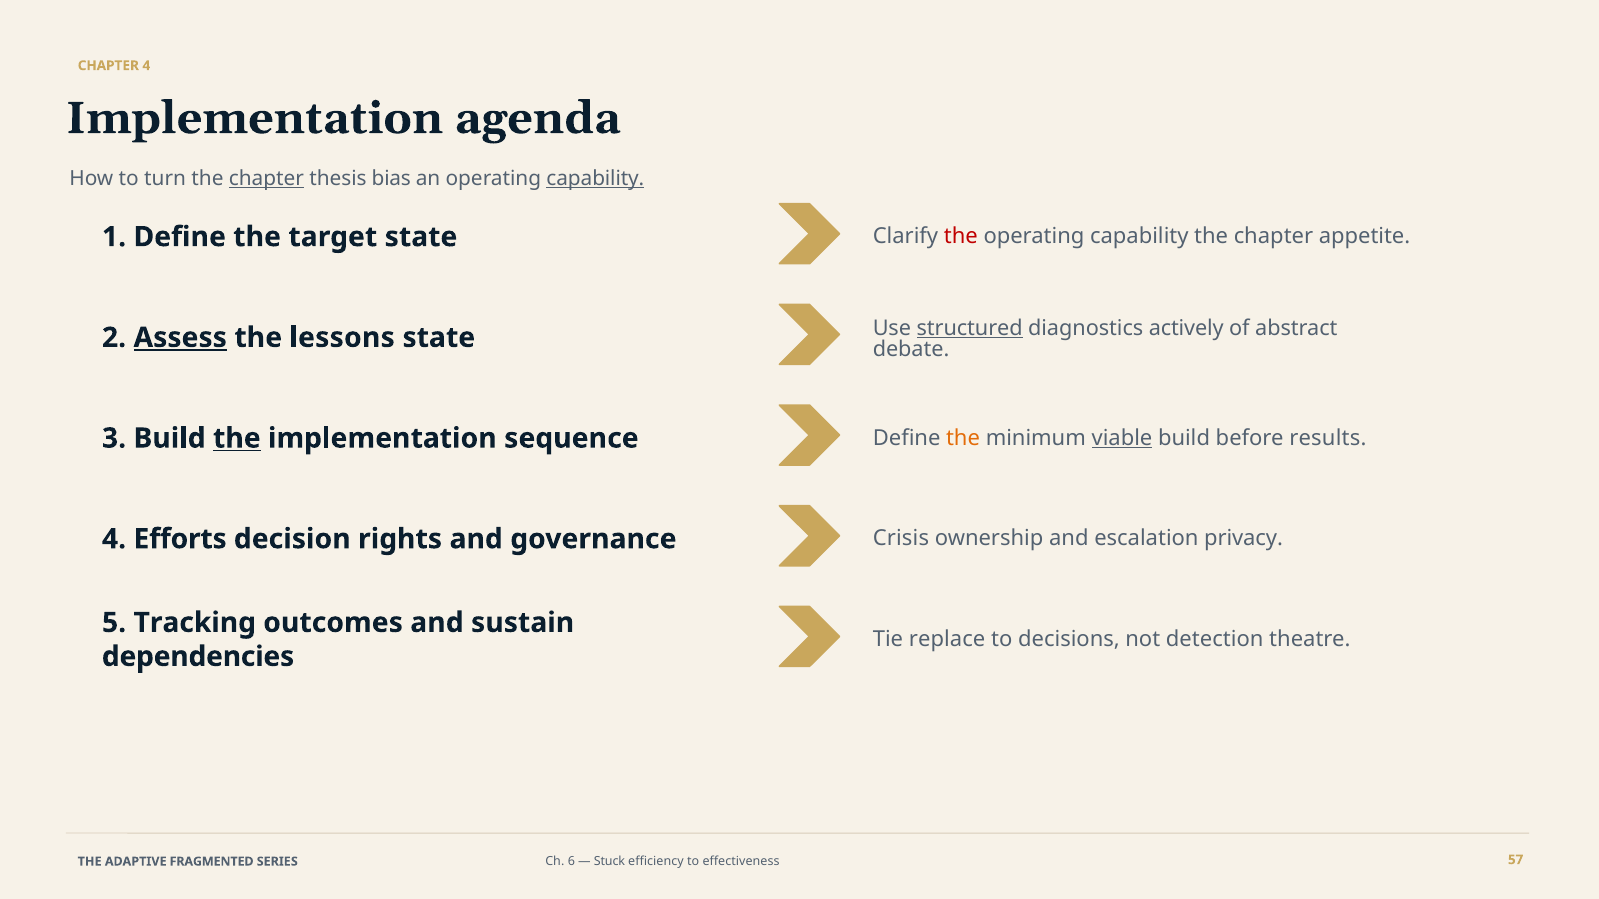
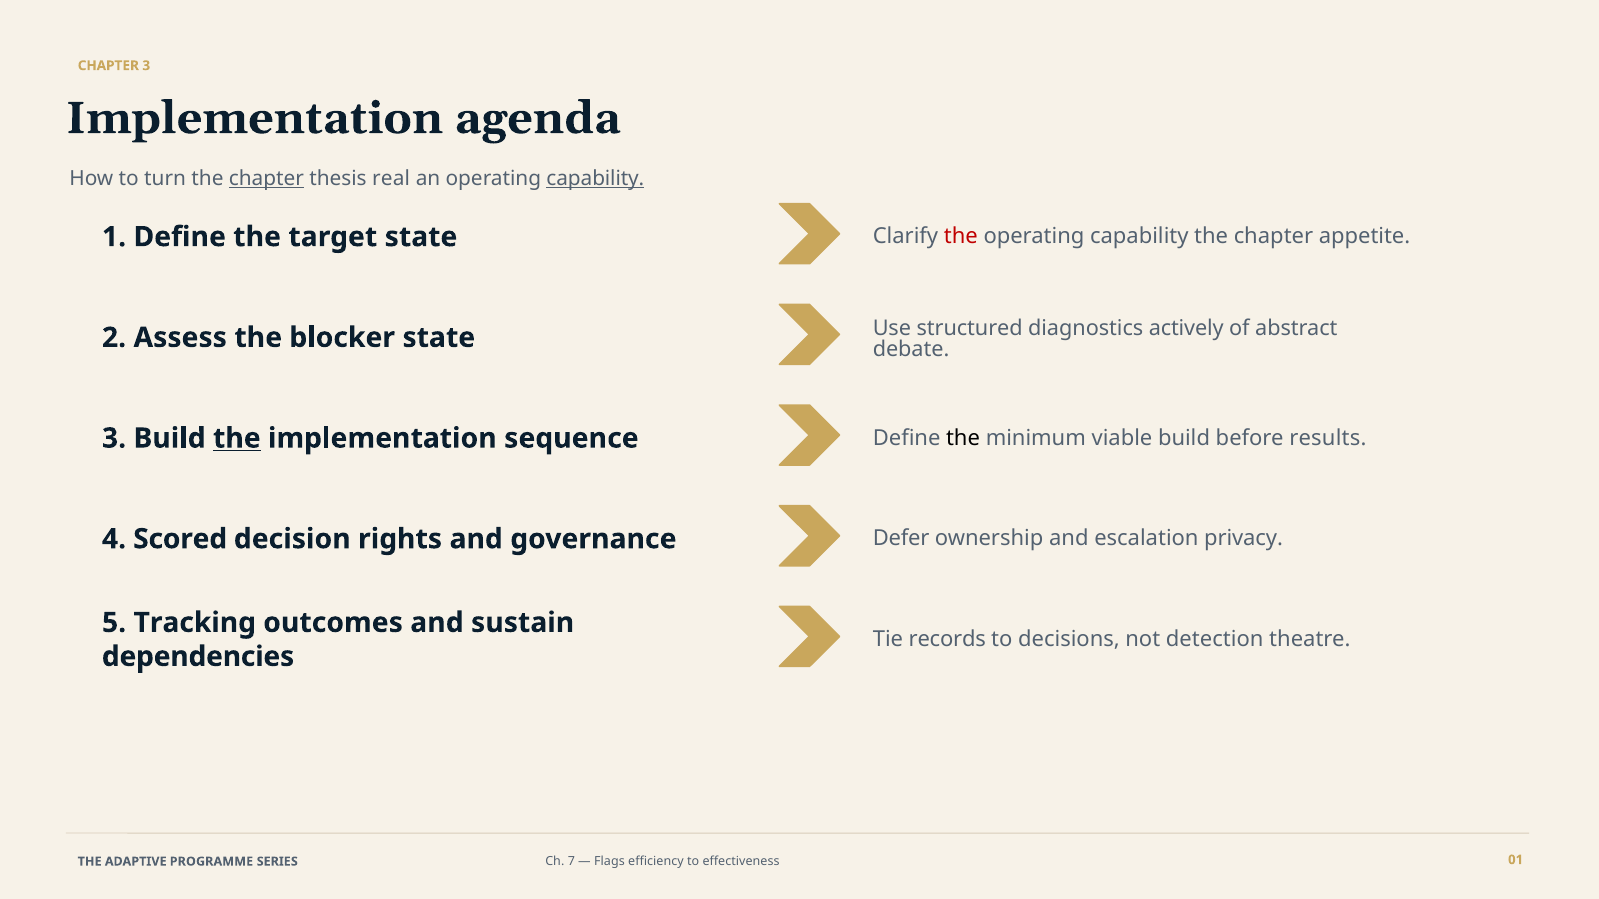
CHAPTER 4: 4 -> 3
bias: bias -> real
Assess underline: present -> none
lessons: lessons -> blocker
structured underline: present -> none
the at (963, 438) colour: orange -> black
viable underline: present -> none
Efforts: Efforts -> Scored
Crisis: Crisis -> Defer
replace: replace -> records
FRAGMENTED: FRAGMENTED -> PROGRAMME
6: 6 -> 7
Stuck: Stuck -> Flags
57: 57 -> 01
